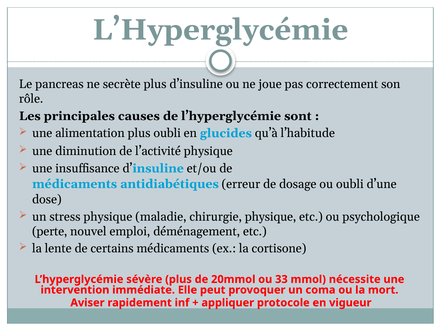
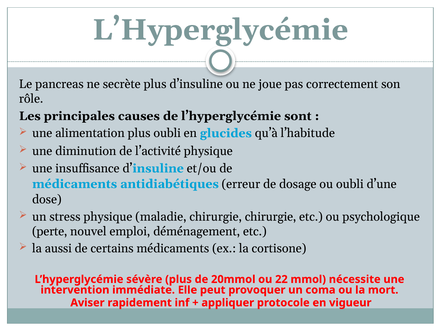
chirurgie physique: physique -> chirurgie
lente: lente -> aussi
33: 33 -> 22
